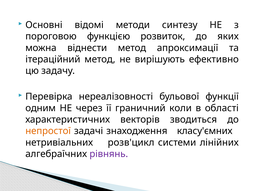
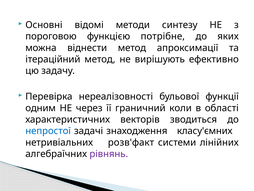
розвиток: розвиток -> потрібне
непростої colour: orange -> blue
розв'цикл: розв'цикл -> розв'факт
